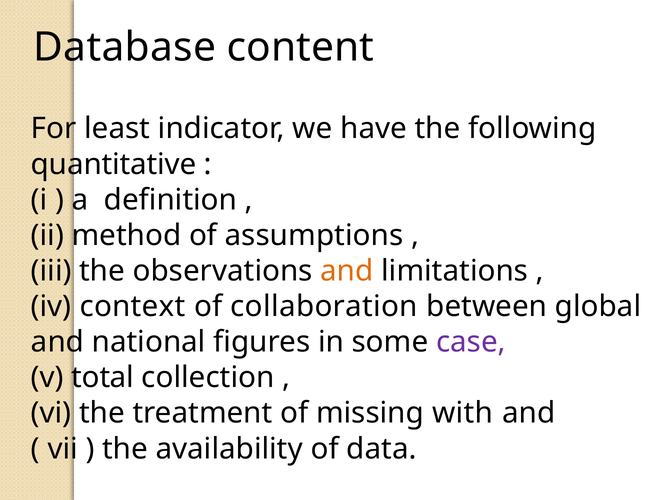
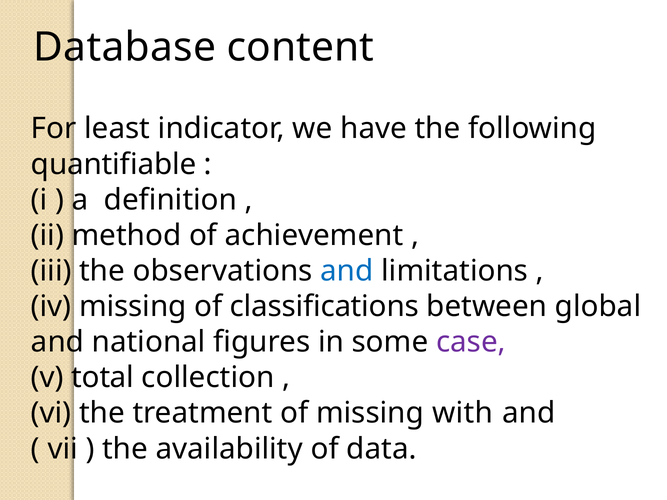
quantitative: quantitative -> quantifiable
assumptions: assumptions -> achievement
and at (347, 271) colour: orange -> blue
iv context: context -> missing
collaboration: collaboration -> classifications
